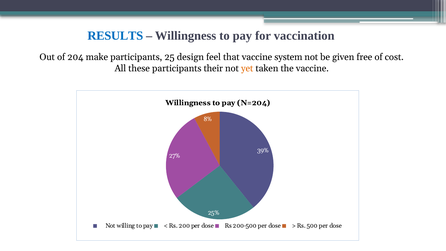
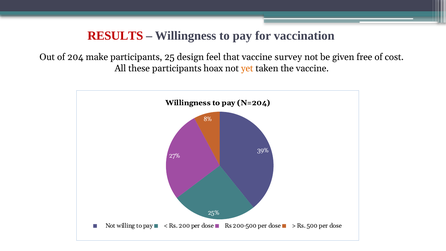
RESULTS colour: blue -> red
system: system -> survey
their: their -> hoax
